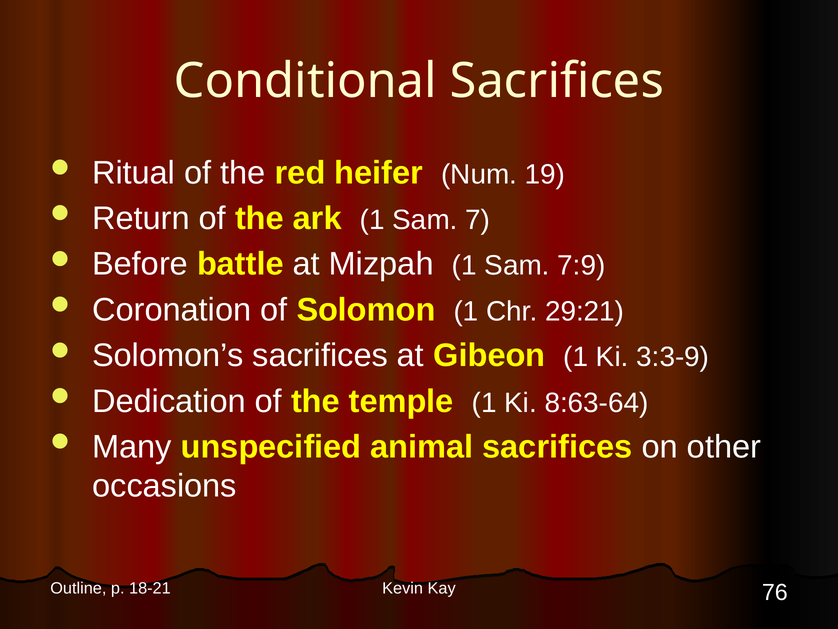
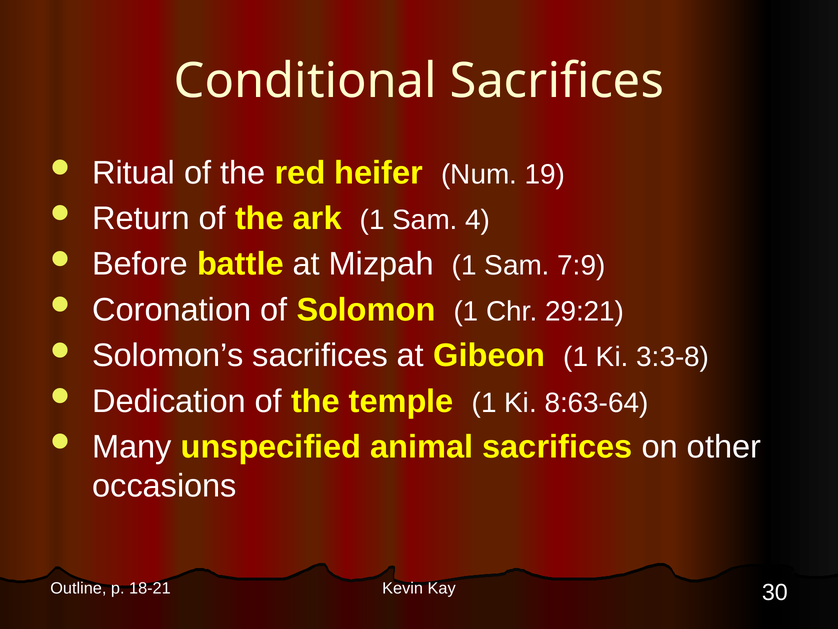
7: 7 -> 4
3:3-9: 3:3-9 -> 3:3-8
76: 76 -> 30
